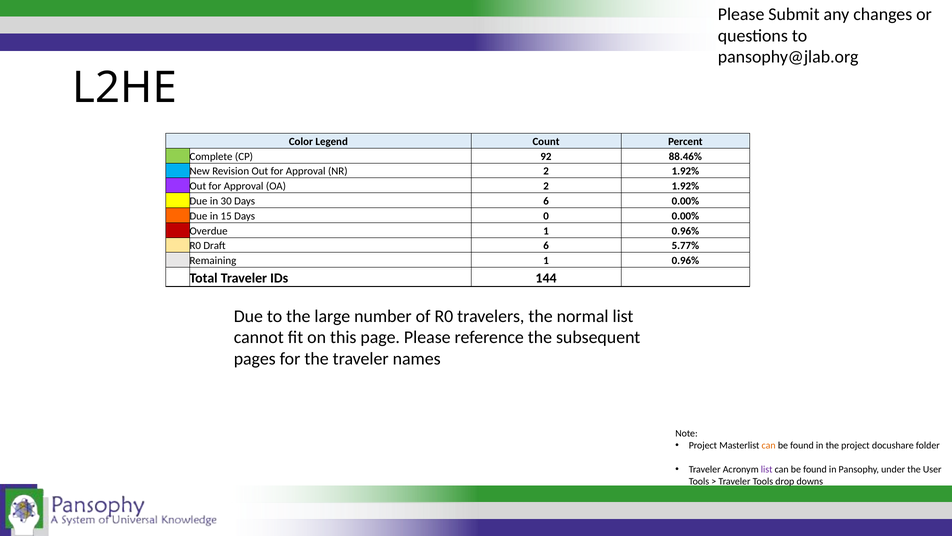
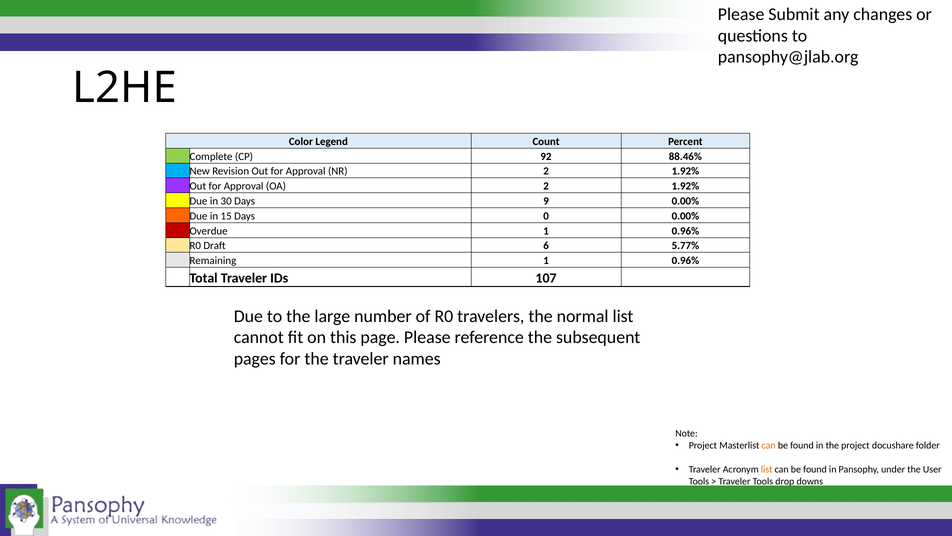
Days 6: 6 -> 9
144: 144 -> 107
list at (767, 469) colour: purple -> orange
